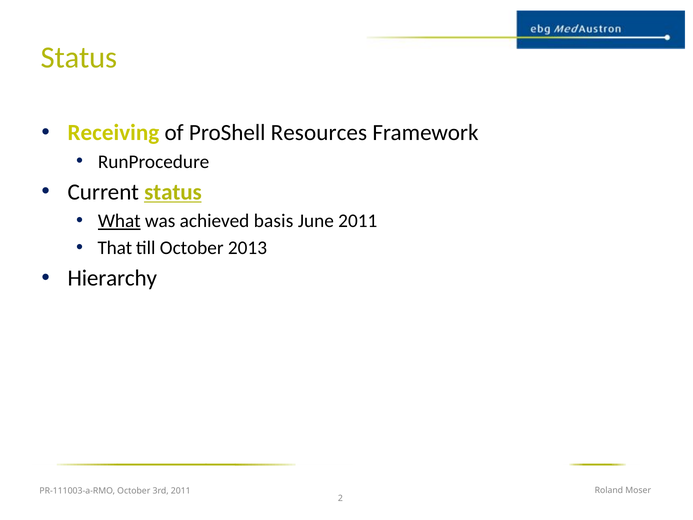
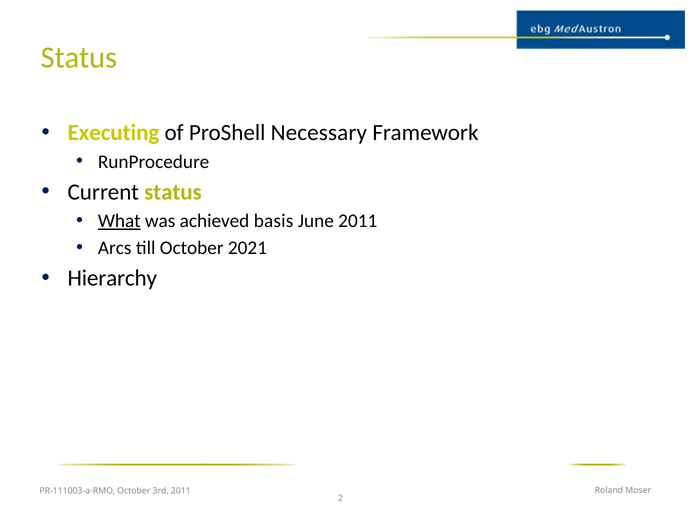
Receiving: Receiving -> Executing
Resources: Resources -> Necessary
status at (173, 192) underline: present -> none
That: That -> Arcs
2013: 2013 -> 2021
